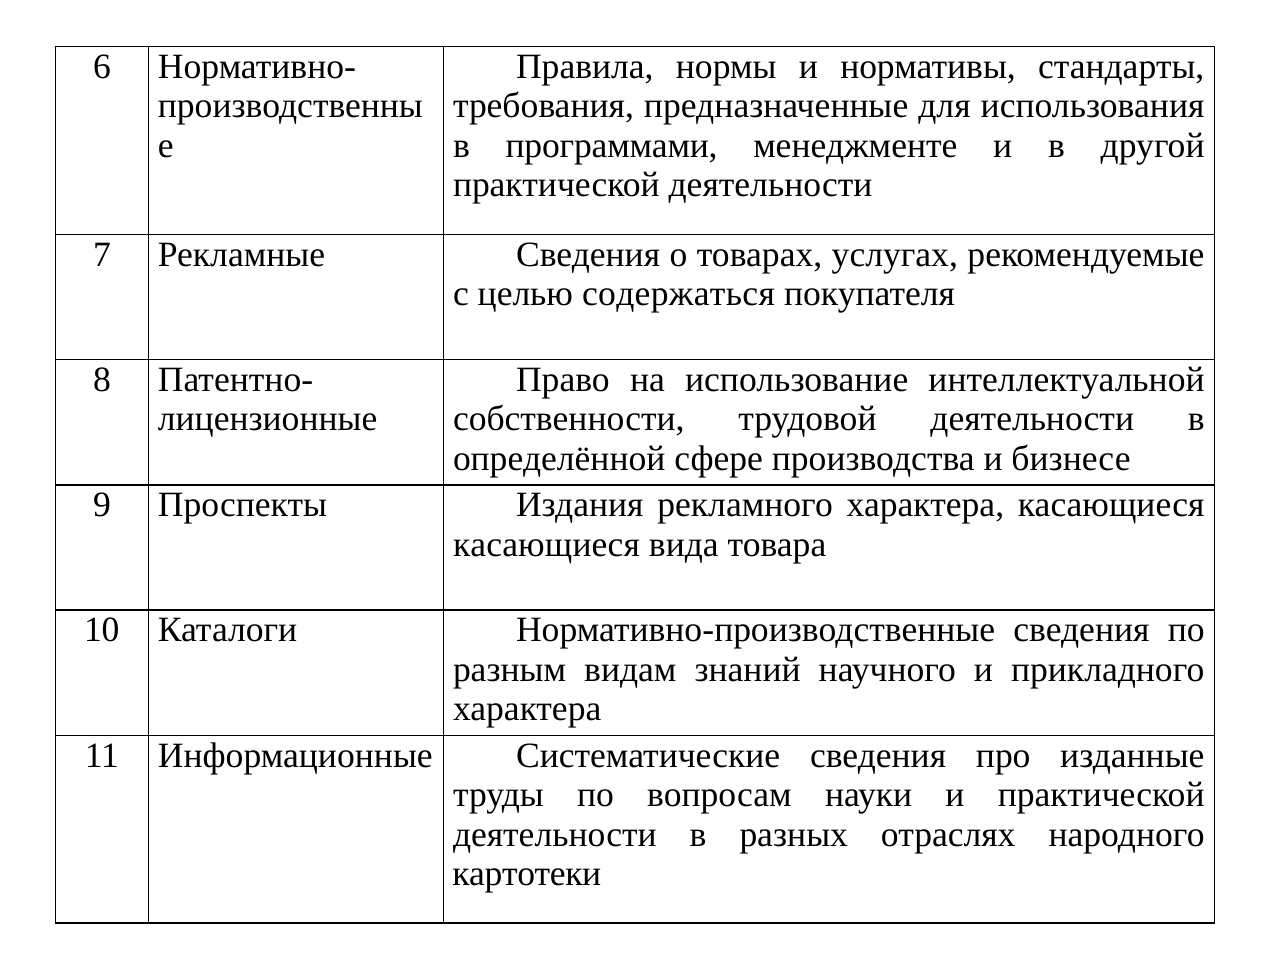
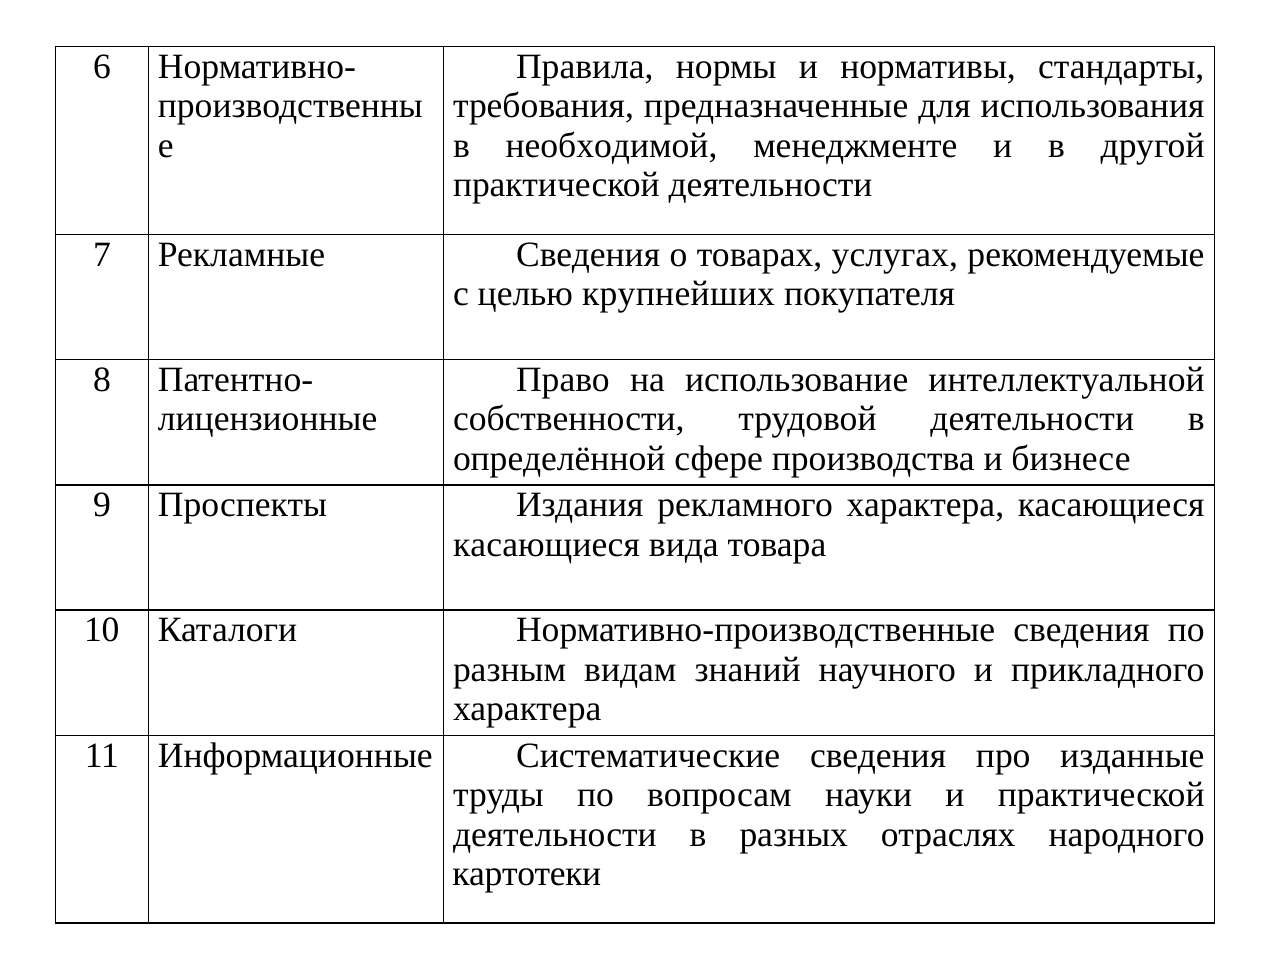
программами: программами -> необходимой
содержаться: содержаться -> крупнейших
